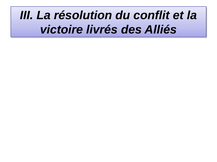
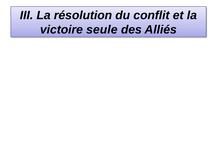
livrés: livrés -> seule
